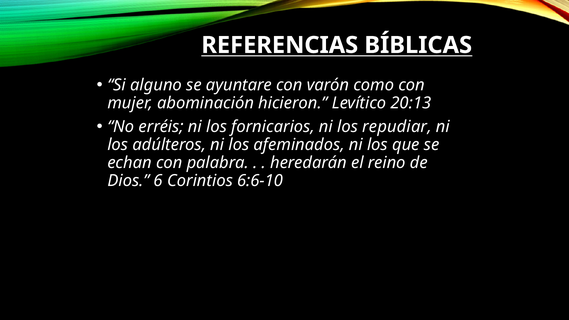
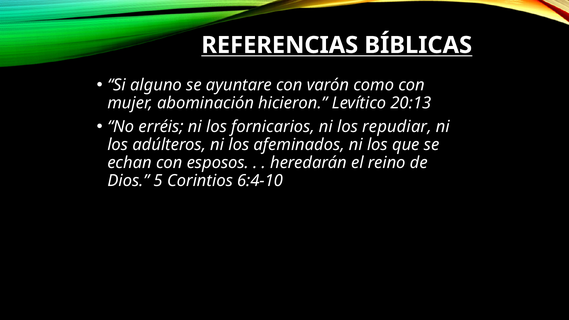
palabra: palabra -> esposos
6: 6 -> 5
6:6-10: 6:6-10 -> 6:4-10
